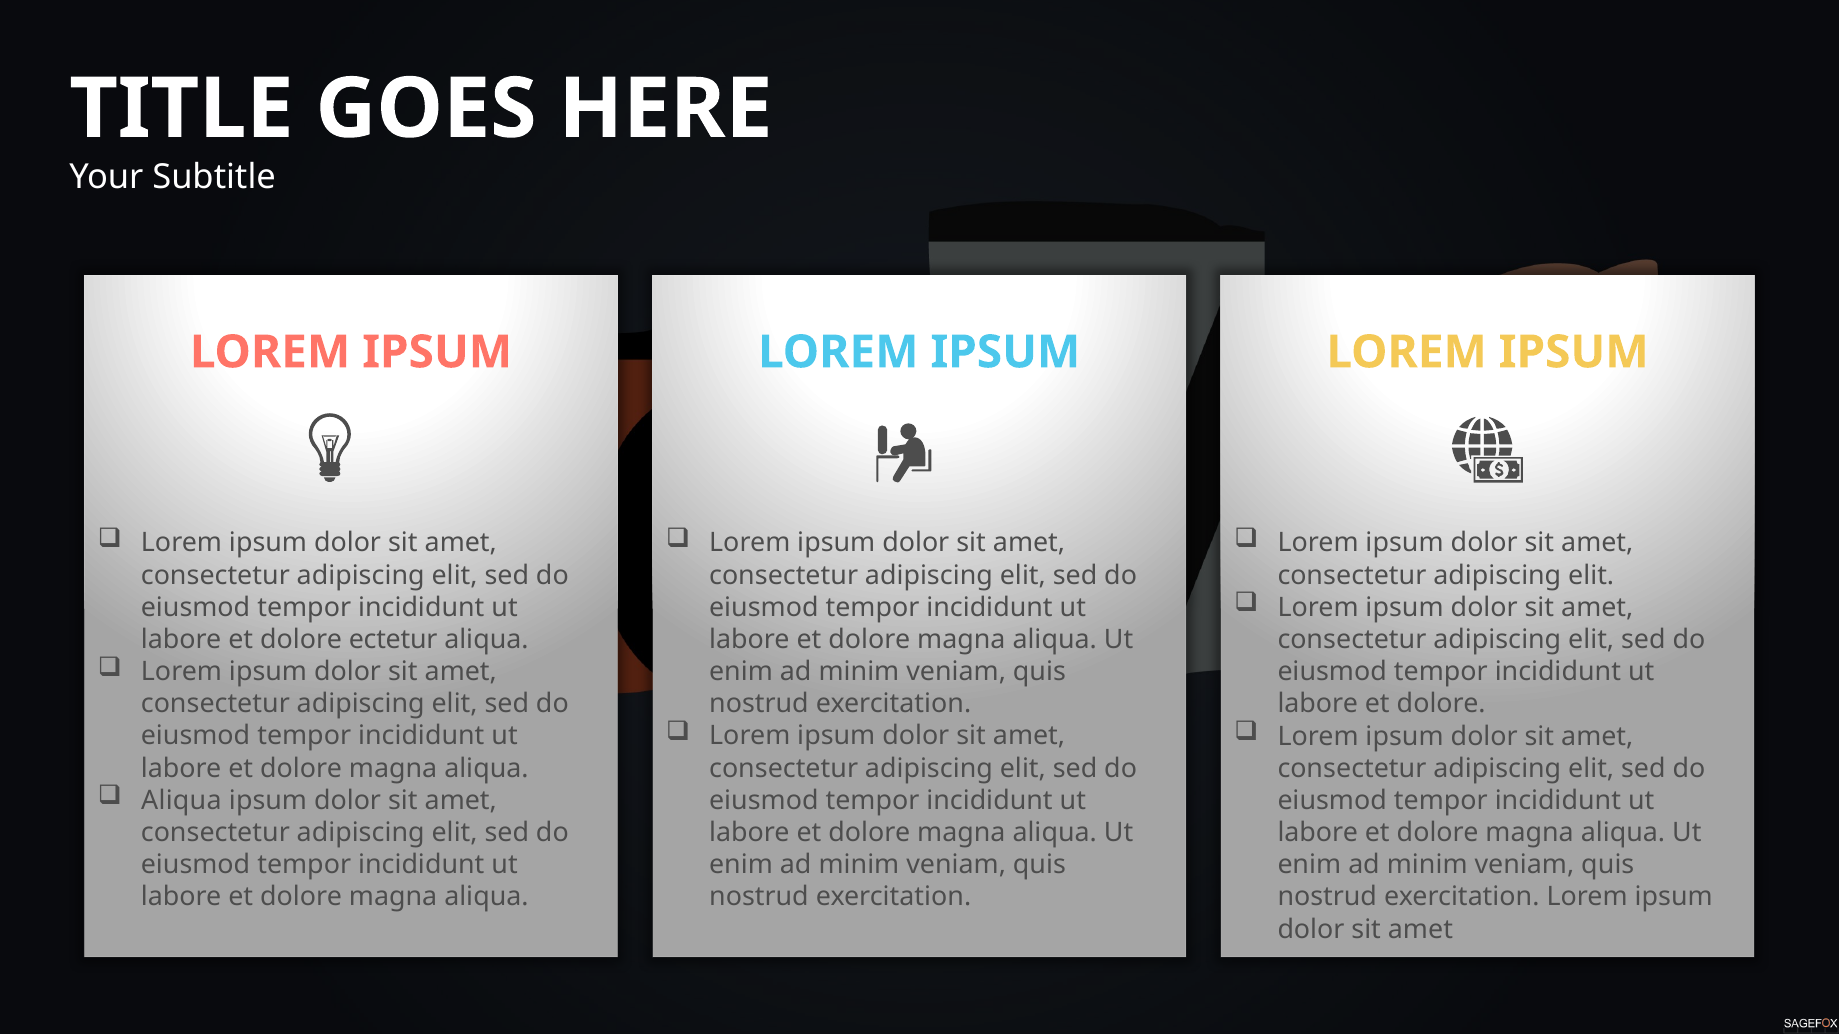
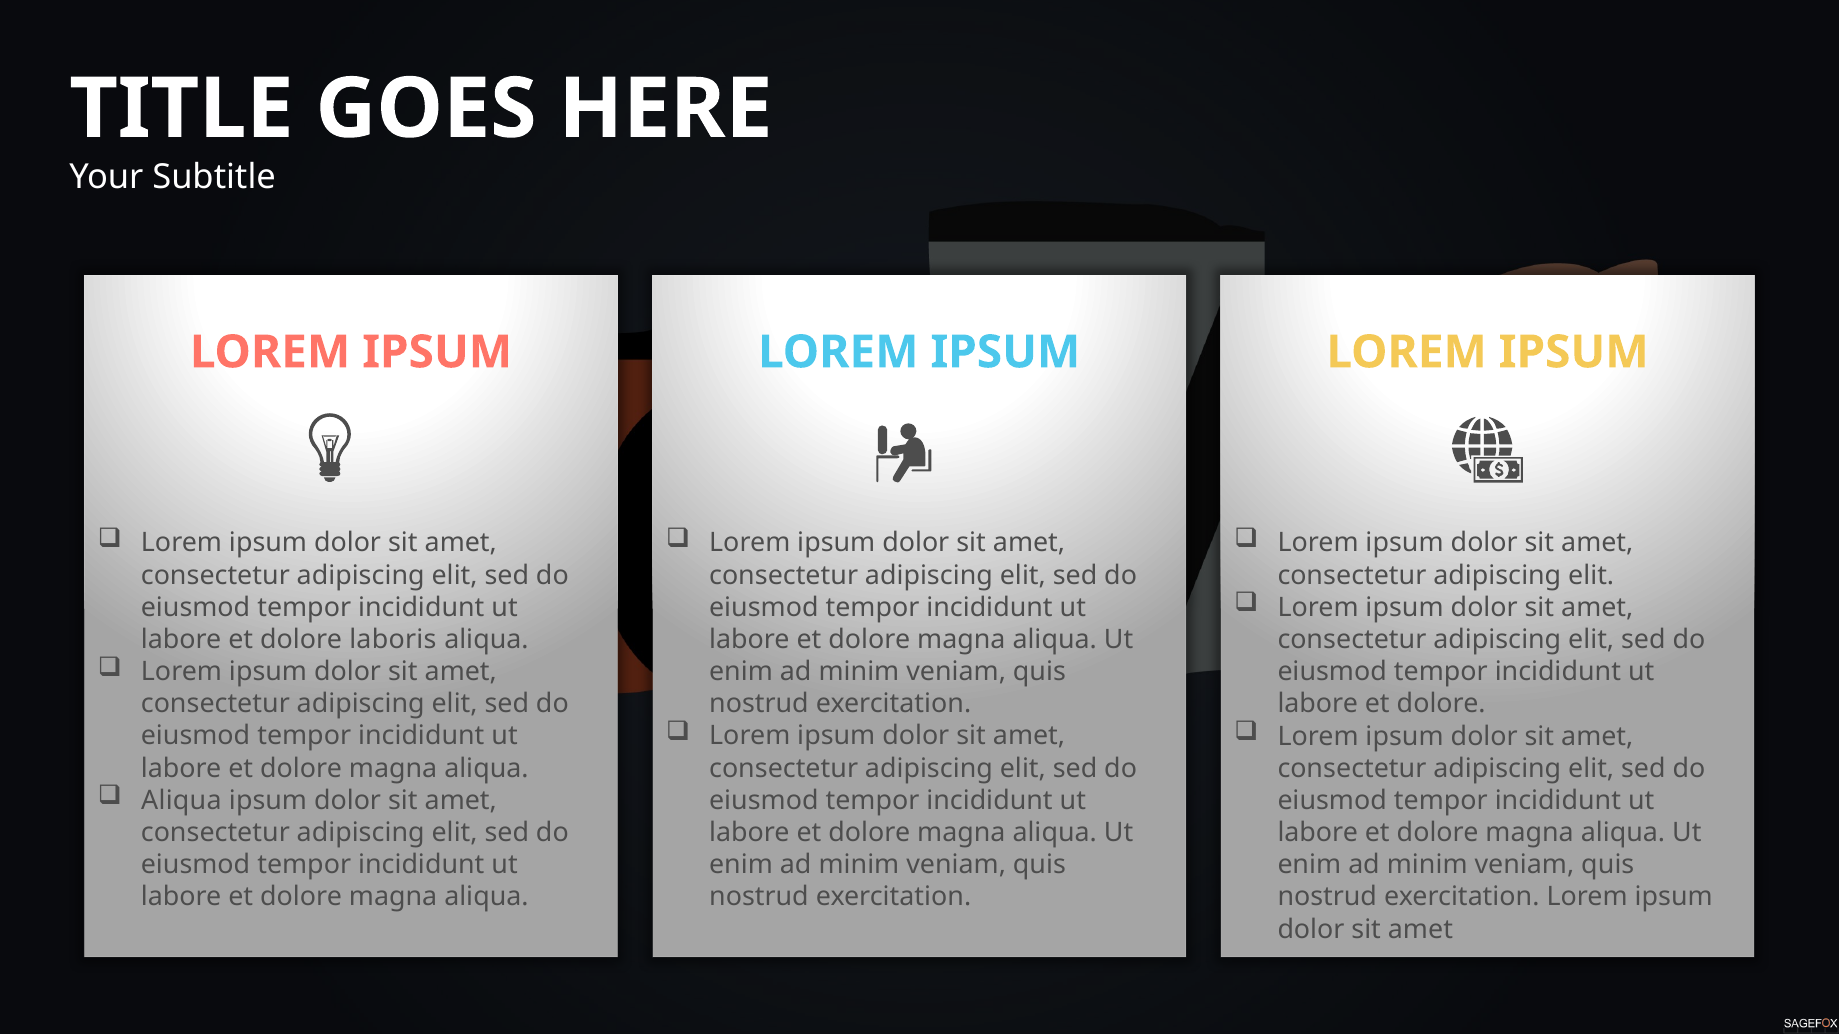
ectetur: ectetur -> laboris
